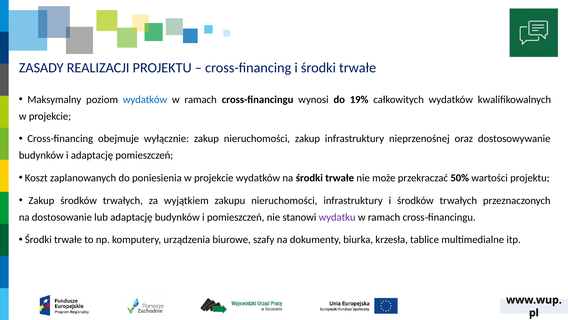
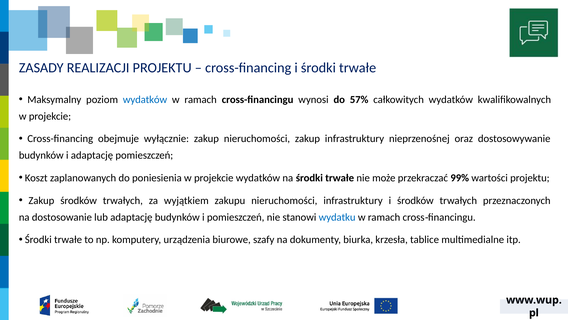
19%: 19% -> 57%
50%: 50% -> 99%
wydatku colour: purple -> blue
